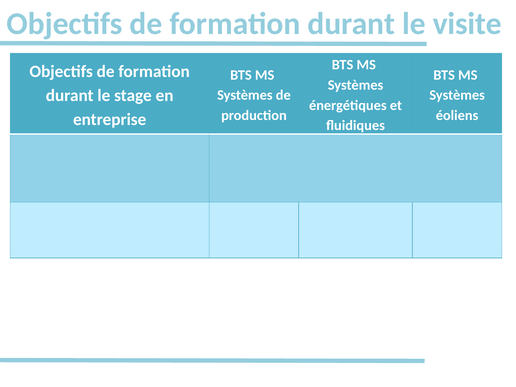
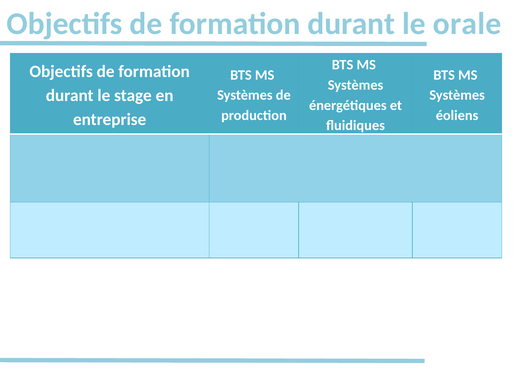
visite: visite -> orale
